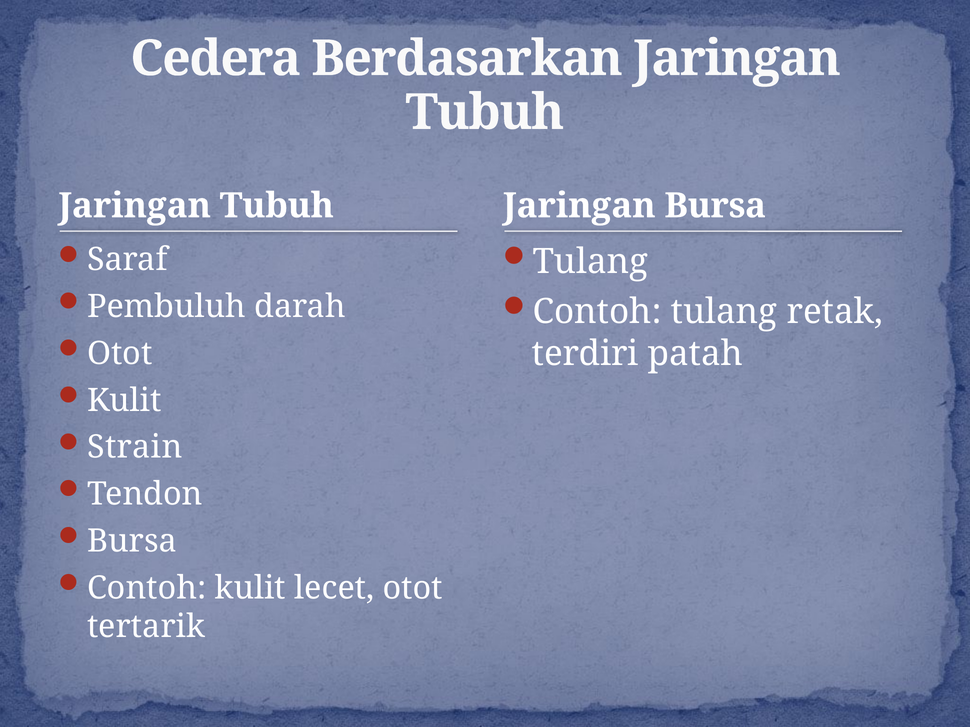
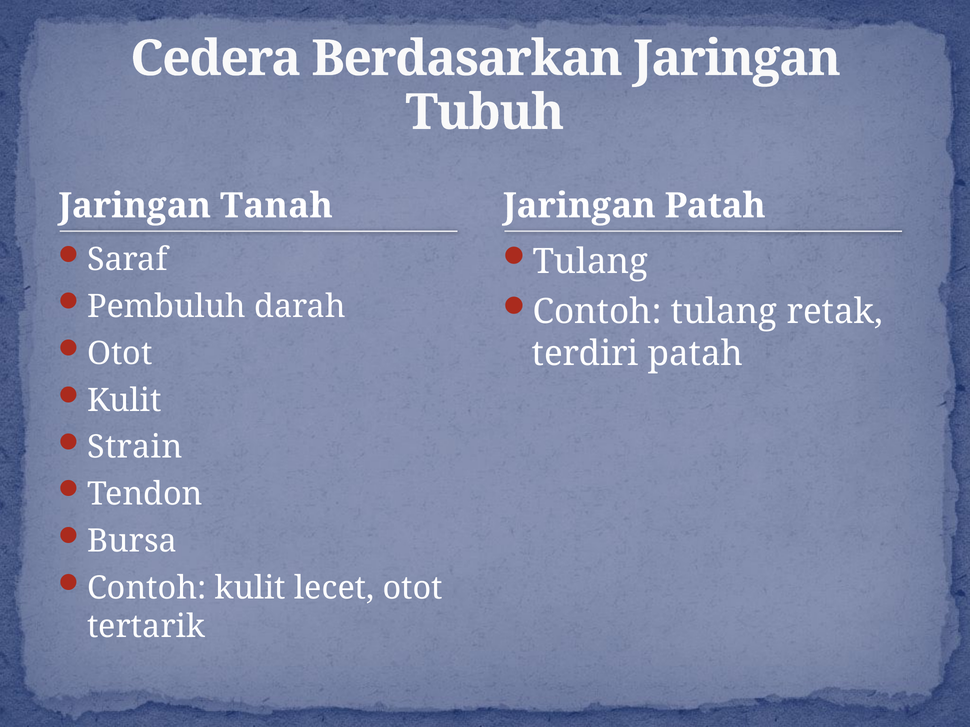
Tubuh at (277, 206): Tubuh -> Tanah
Jaringan Bursa: Bursa -> Patah
